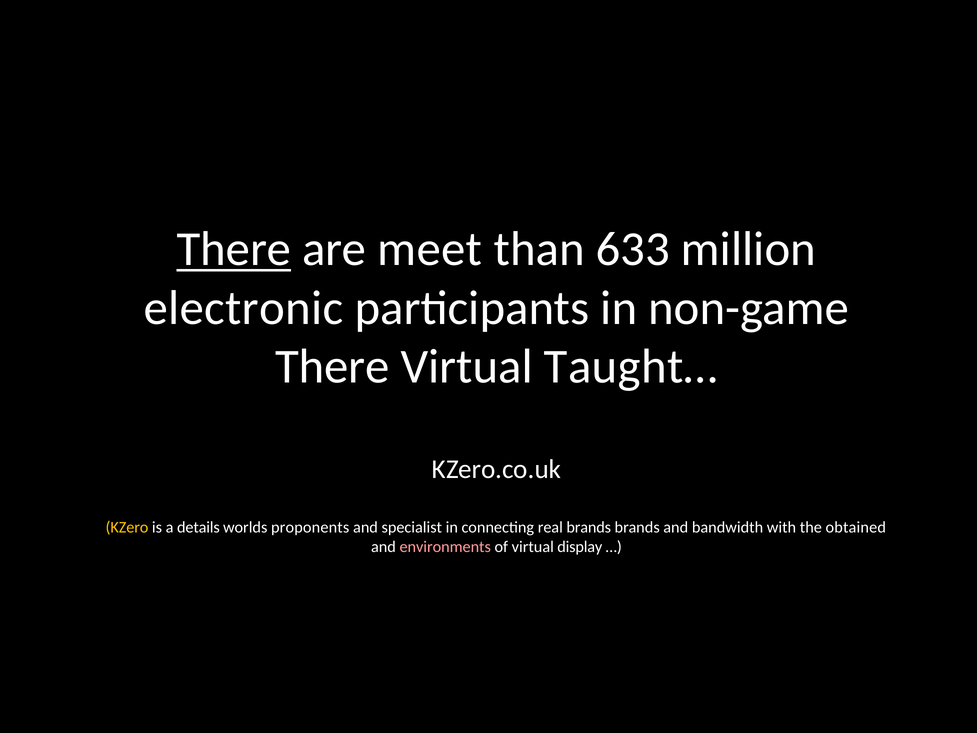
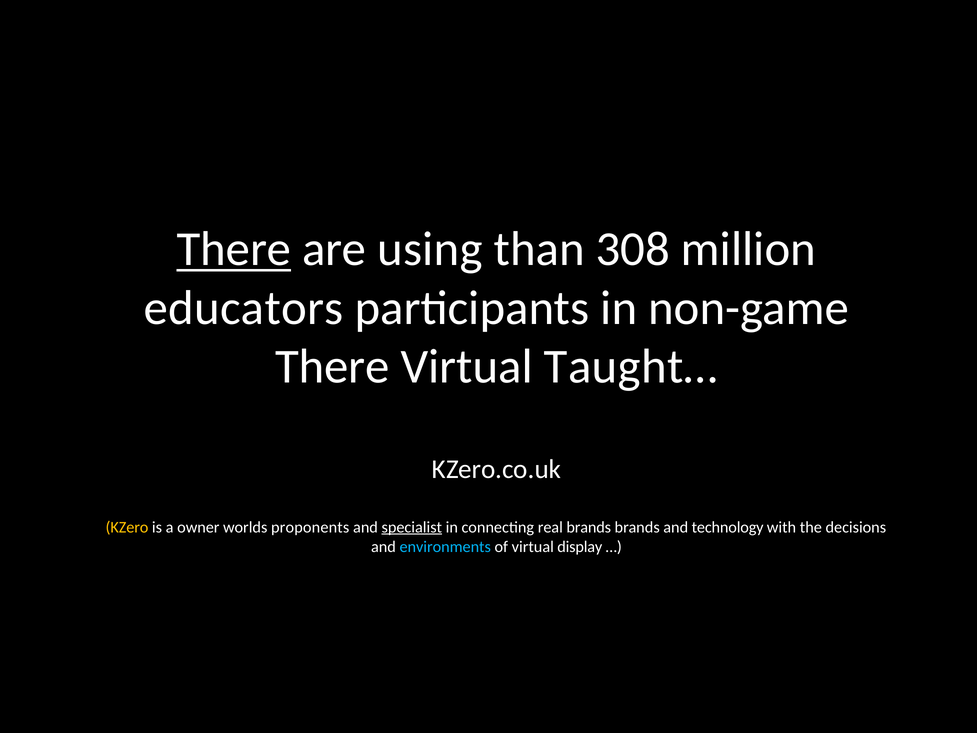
meet: meet -> using
633: 633 -> 308
electronic: electronic -> educators
details: details -> owner
specialist underline: none -> present
bandwidth: bandwidth -> technology
obtained: obtained -> decisions
environments colour: pink -> light blue
